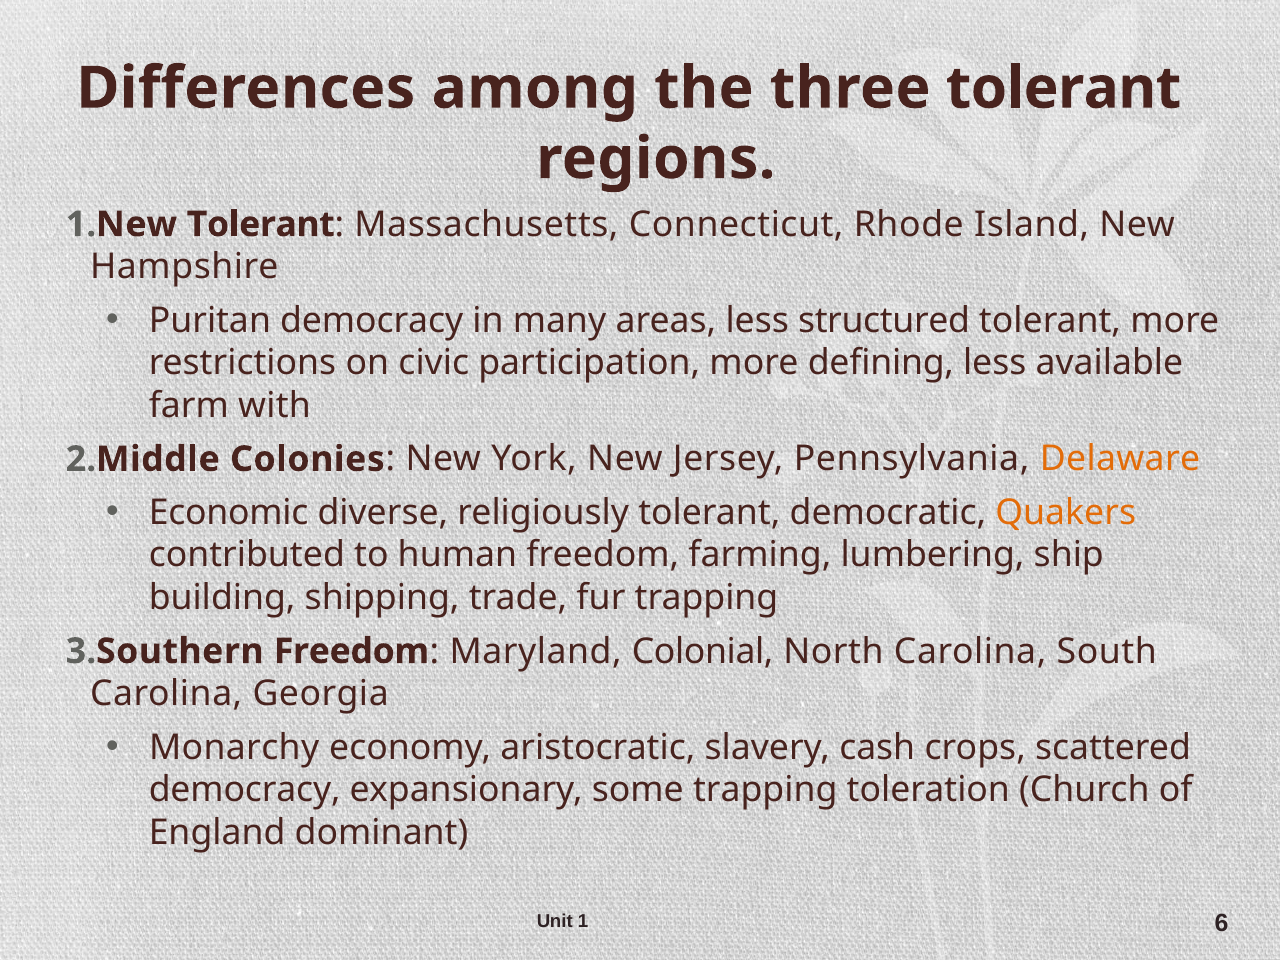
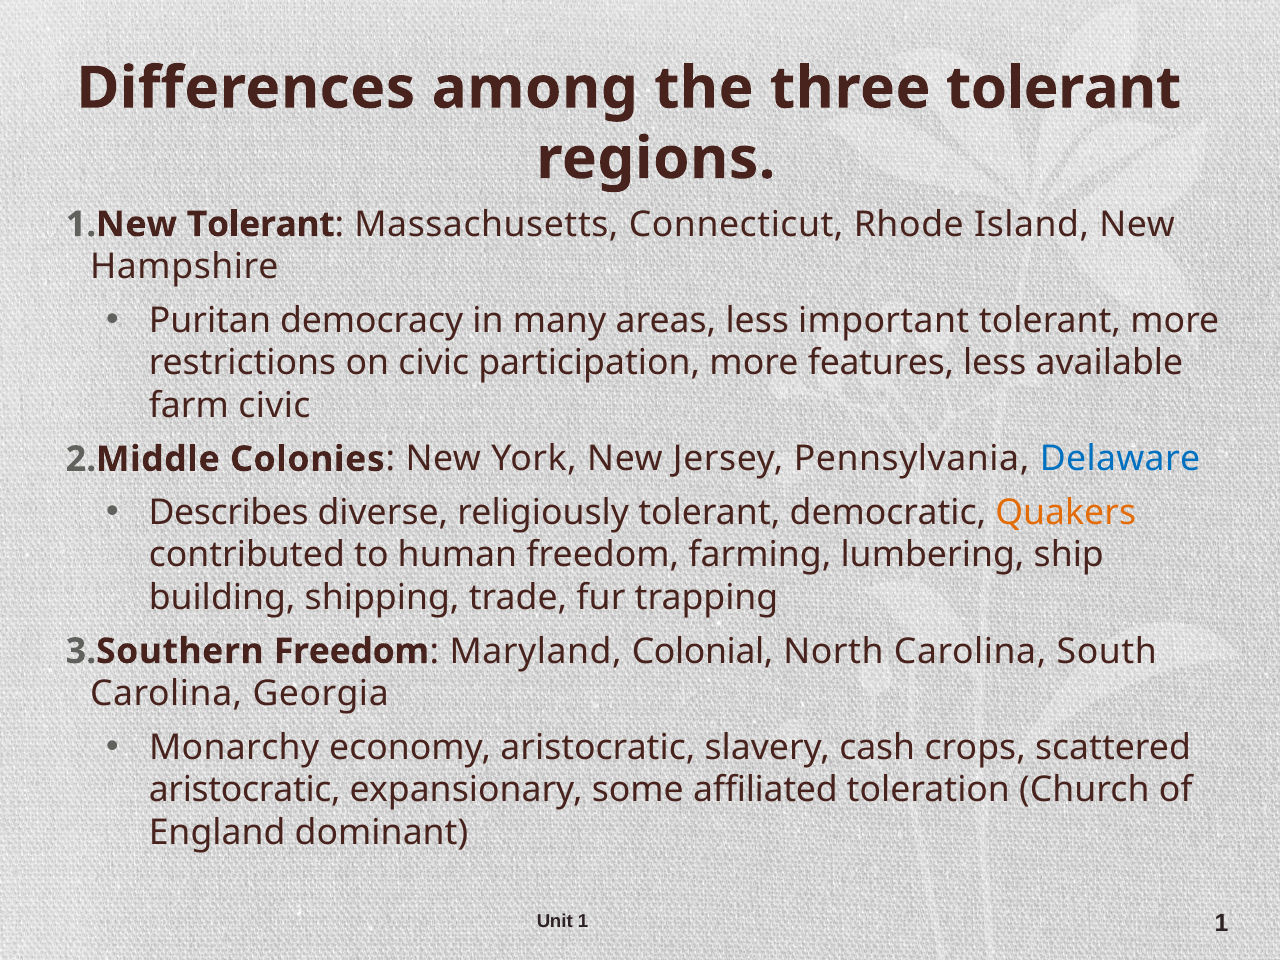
structured: structured -> important
defining: defining -> features
farm with: with -> civic
Delaware colour: orange -> blue
Economic: Economic -> Describes
democracy at (245, 790): democracy -> aristocratic
some trapping: trapping -> affiliated
1 6: 6 -> 1
